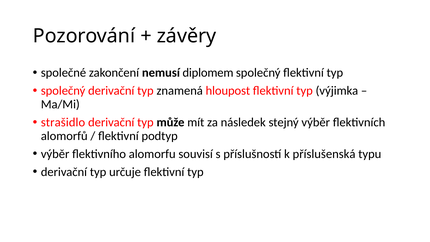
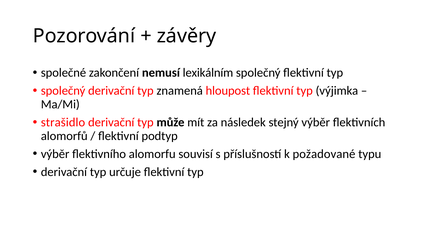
diplomem: diplomem -> lexikálním
příslušenská: příslušenská -> požadované
